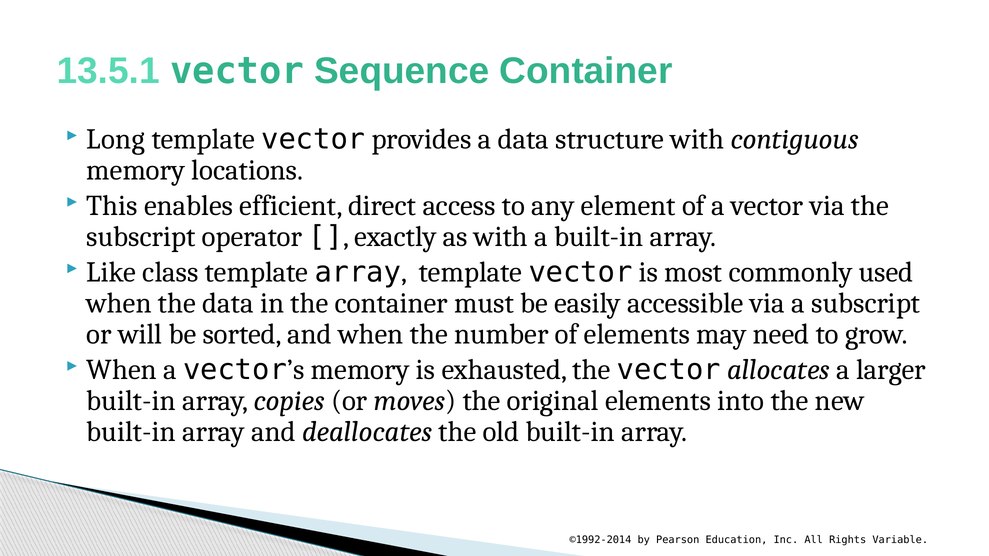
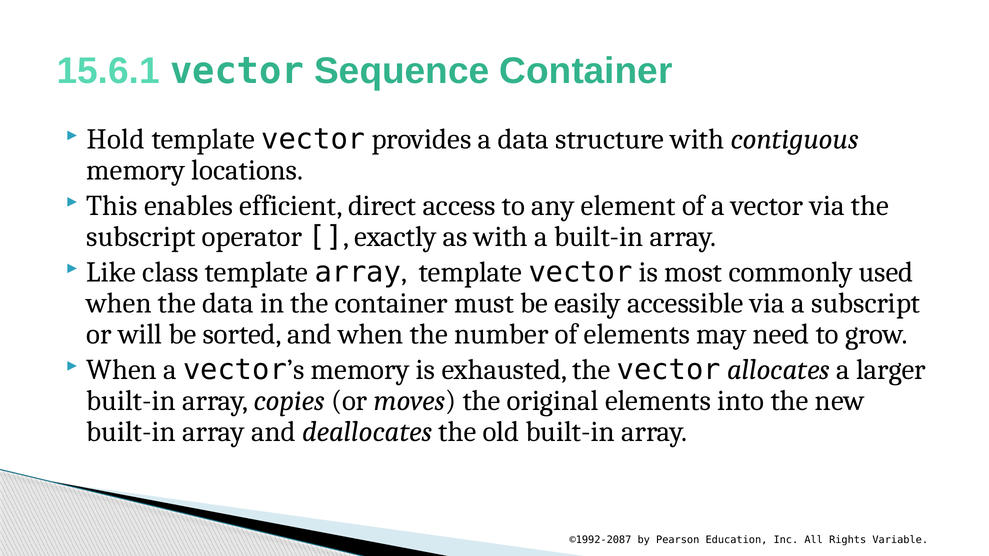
13.5.1: 13.5.1 -> 15.6.1
Long: Long -> Hold
©1992-2014: ©1992-2014 -> ©1992-2087
